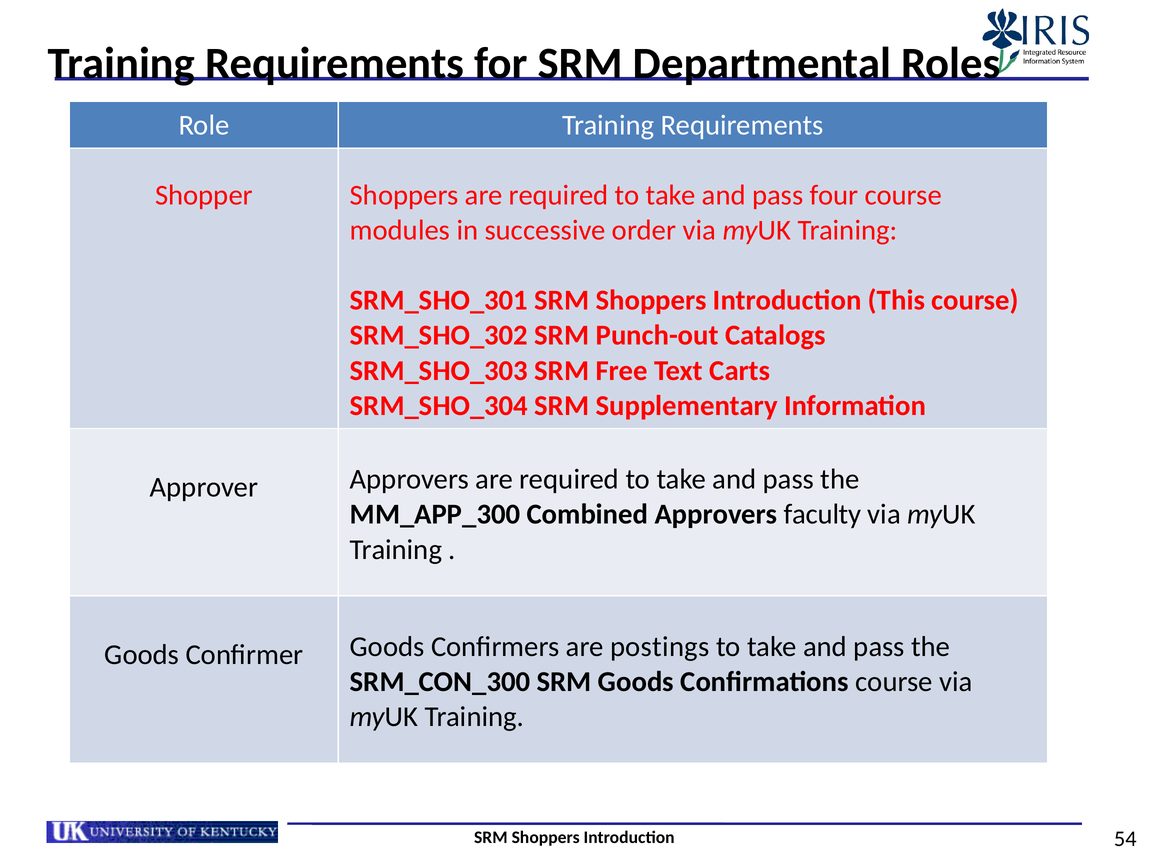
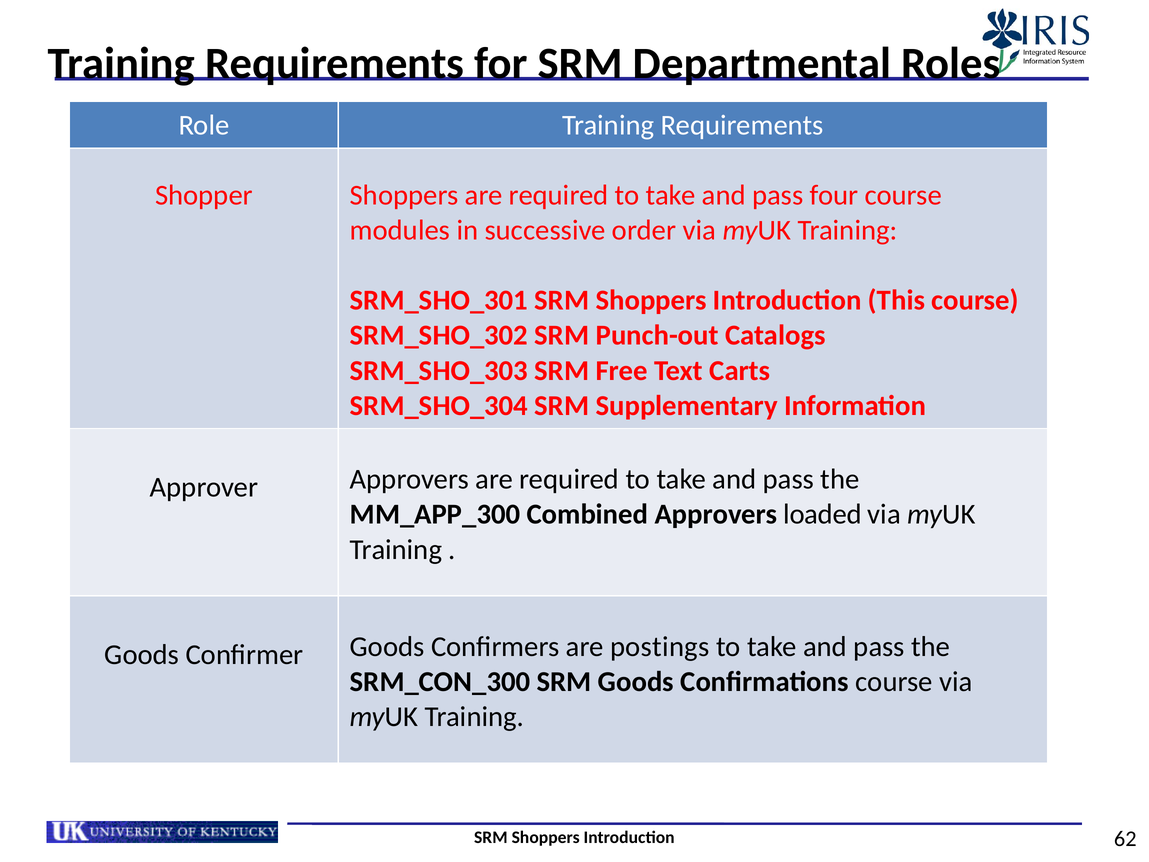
faculty: faculty -> loaded
54: 54 -> 62
